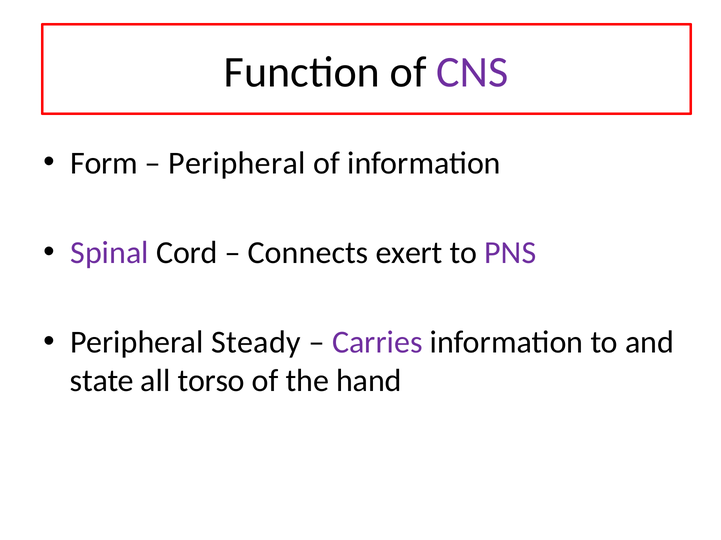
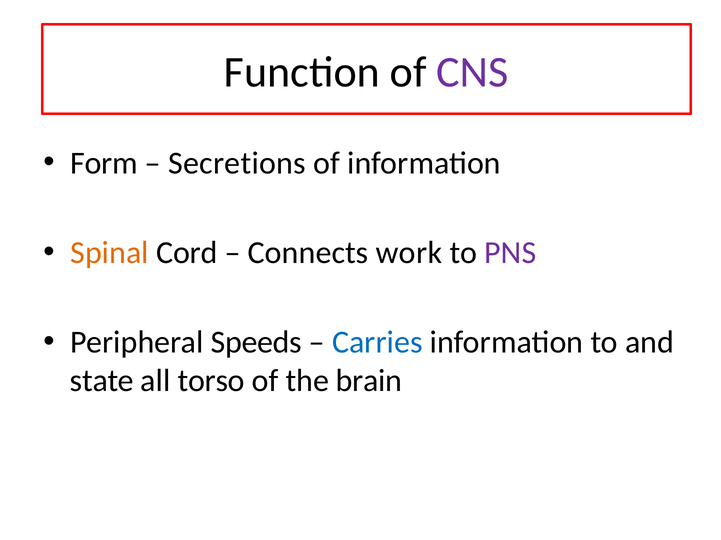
Peripheral at (237, 163): Peripheral -> Secretions
Spinal colour: purple -> orange
exert: exert -> work
Steady: Steady -> Speeds
Carries colour: purple -> blue
hand: hand -> brain
